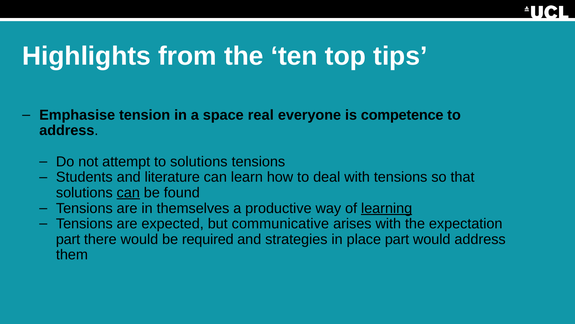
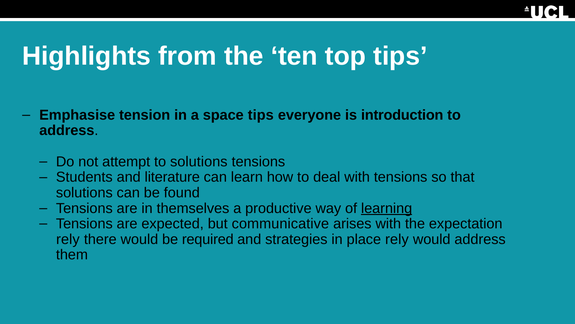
space real: real -> tips
competence: competence -> introduction
can at (128, 192) underline: present -> none
part at (68, 239): part -> rely
place part: part -> rely
